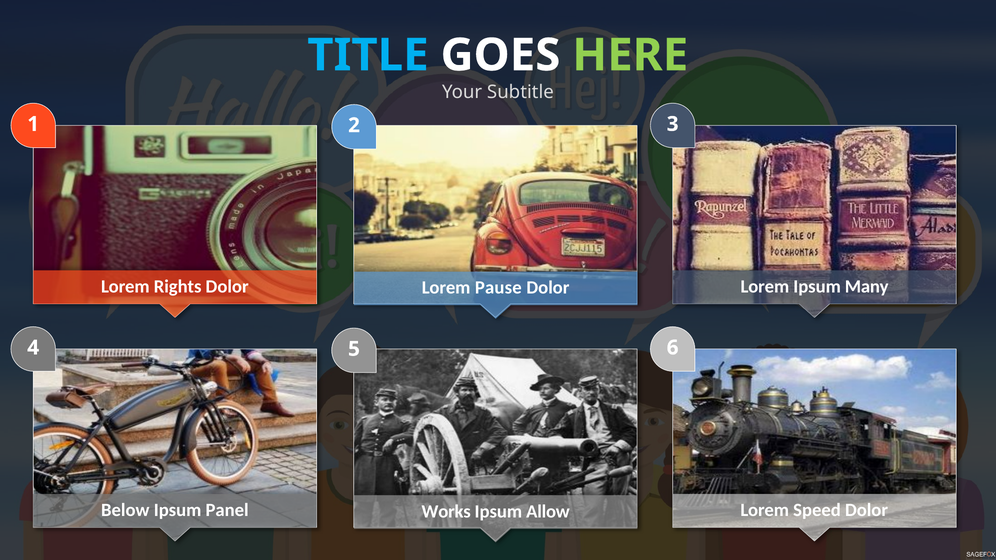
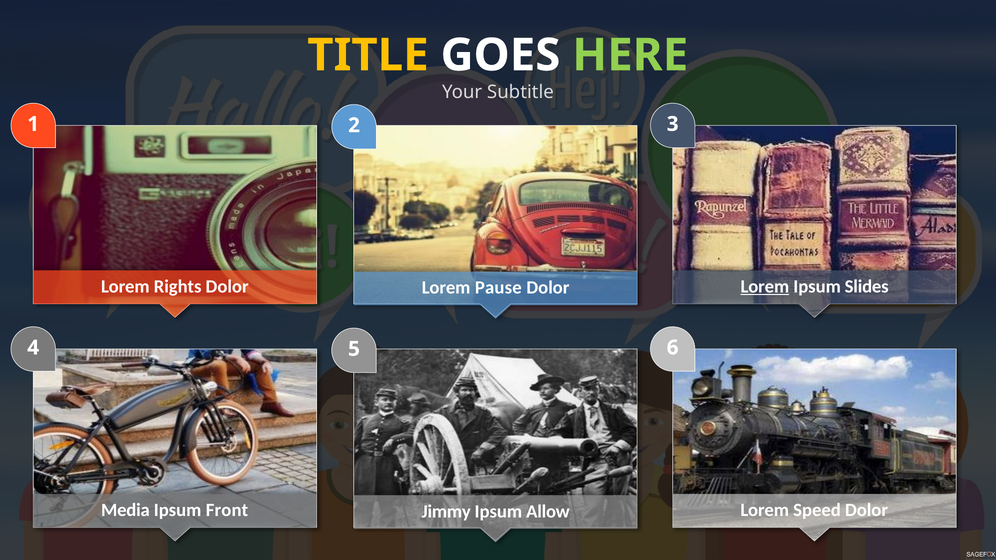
TITLE colour: light blue -> yellow
Lorem at (765, 287) underline: none -> present
Many: Many -> Slides
Below: Below -> Media
Panel: Panel -> Front
Works: Works -> Jimmy
